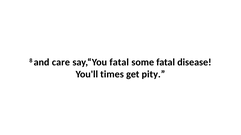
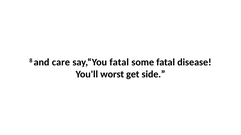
times: times -> worst
pity: pity -> side
